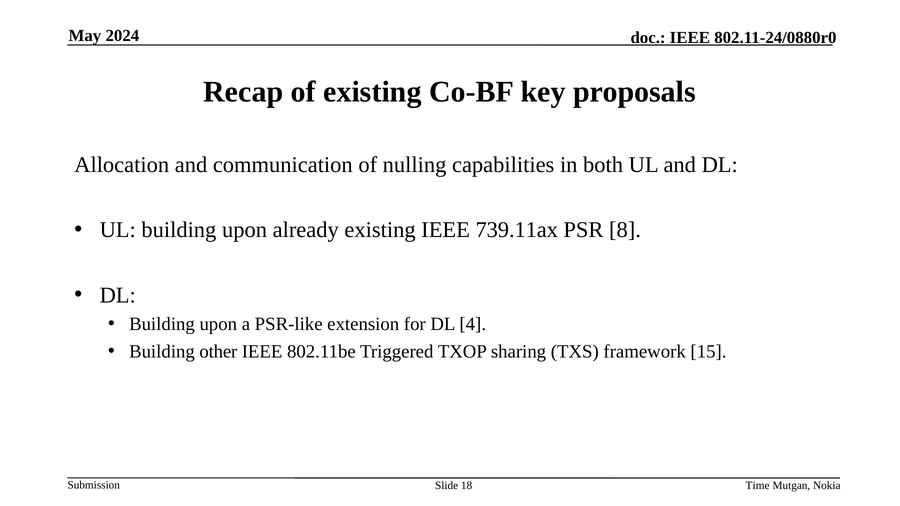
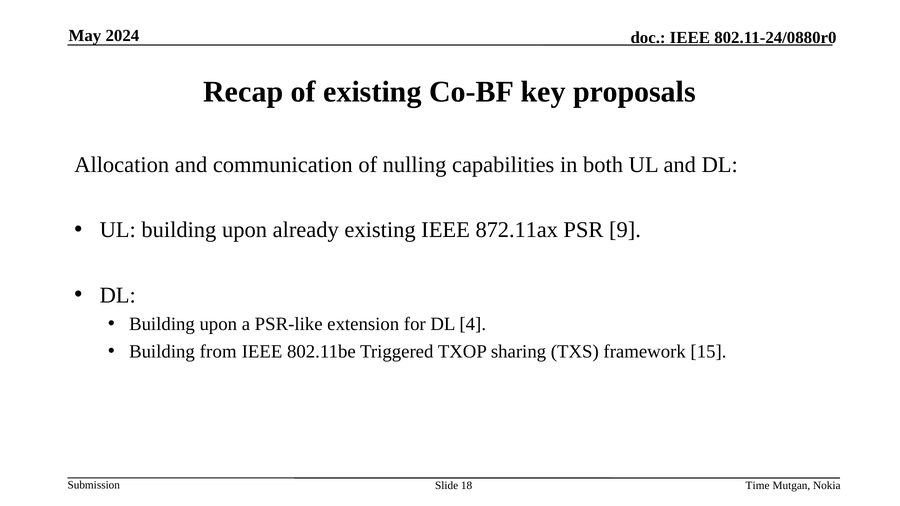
739.11ax: 739.11ax -> 872.11ax
8: 8 -> 9
other: other -> from
